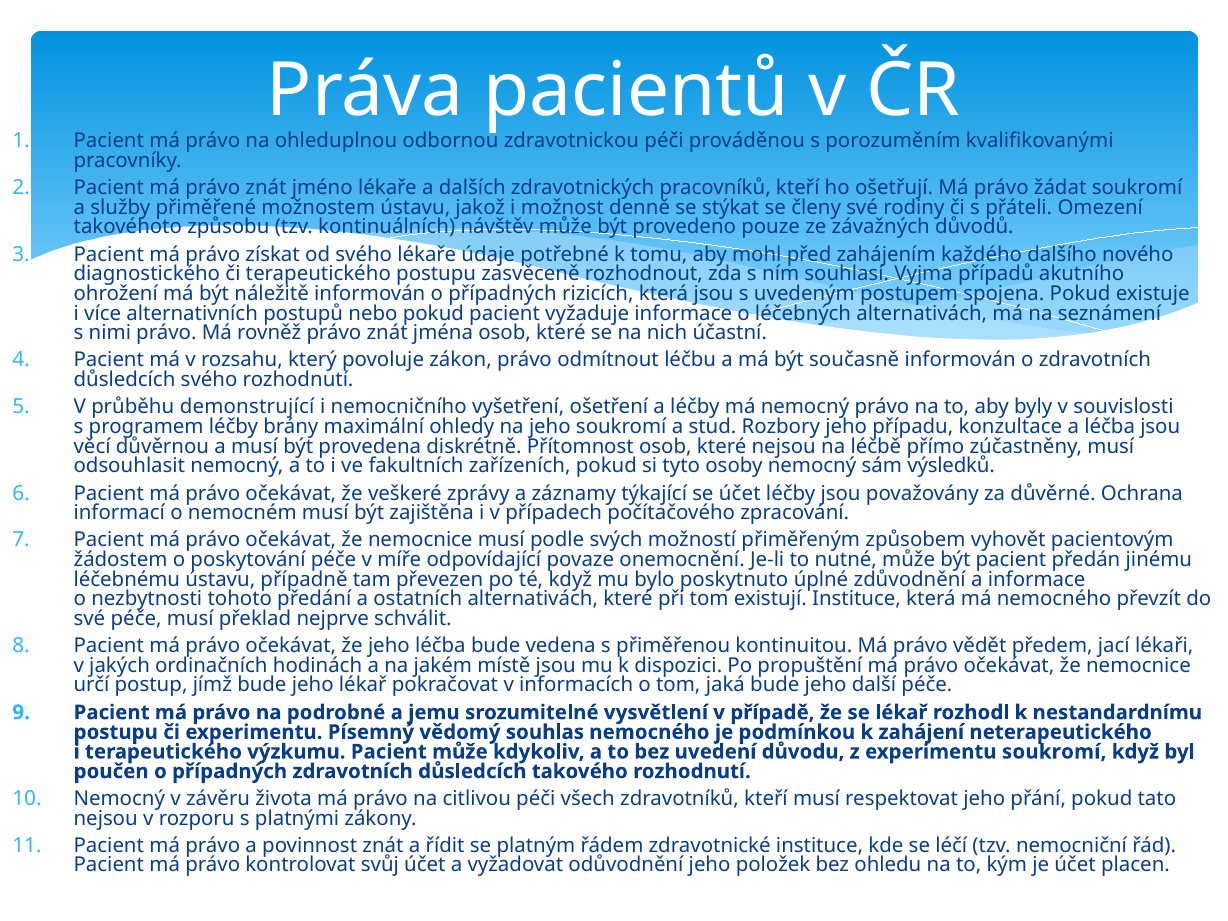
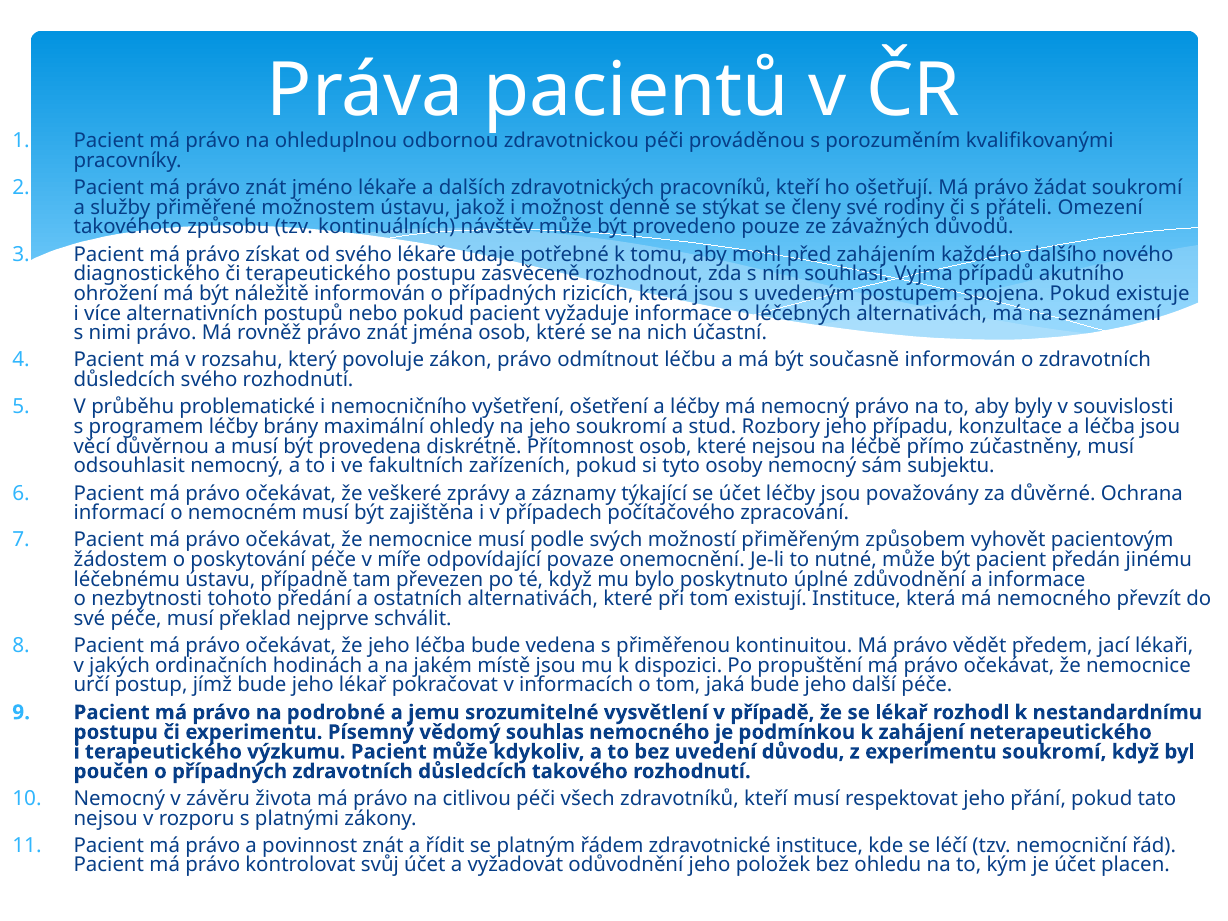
demonstrující: demonstrující -> problematické
výsledků: výsledků -> subjektu
